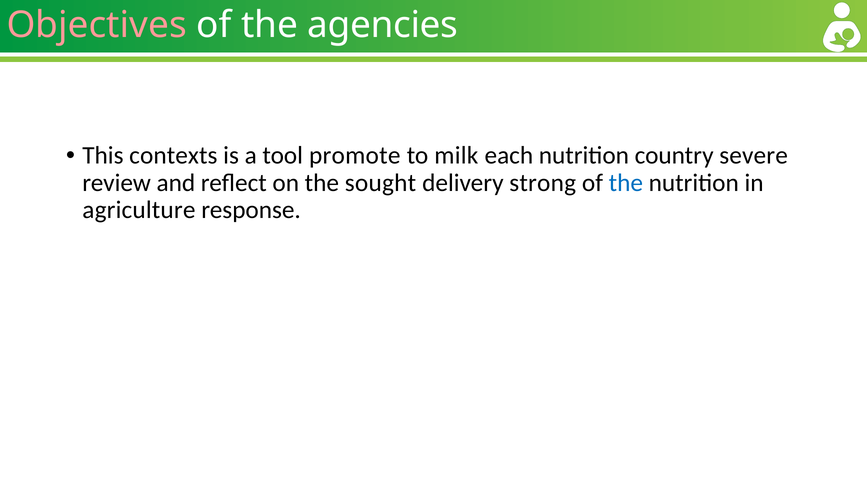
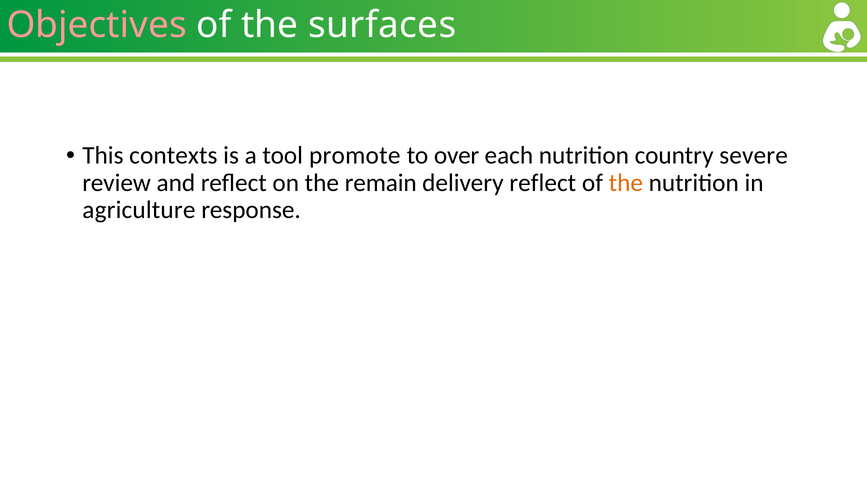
agencies: agencies -> surfaces
milk: milk -> over
sought: sought -> remain
delivery strong: strong -> reflect
the at (626, 183) colour: blue -> orange
